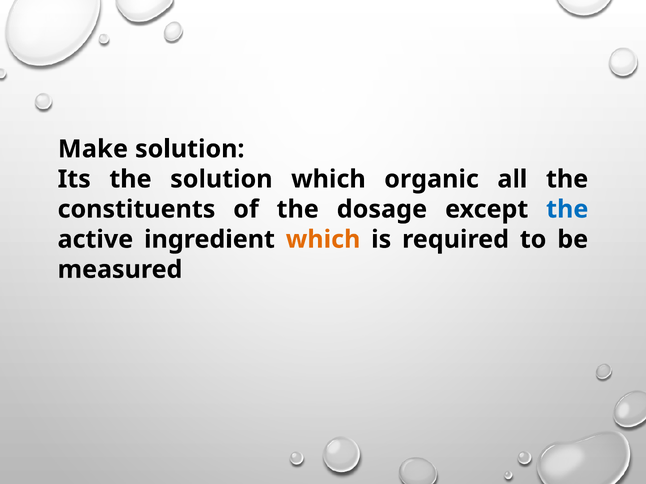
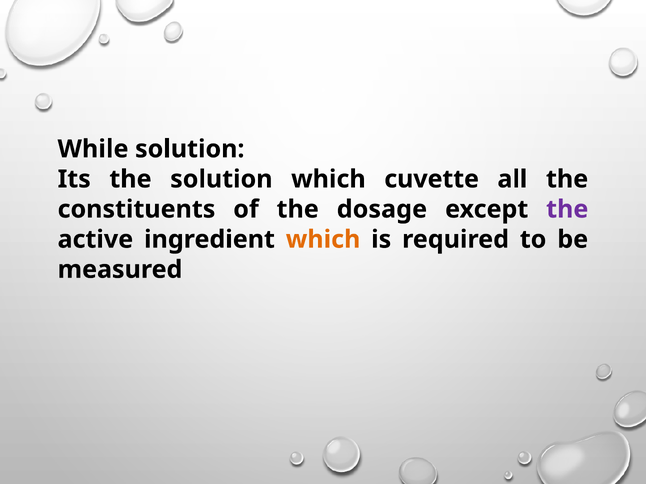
Make: Make -> While
organic: organic -> cuvette
the at (567, 210) colour: blue -> purple
